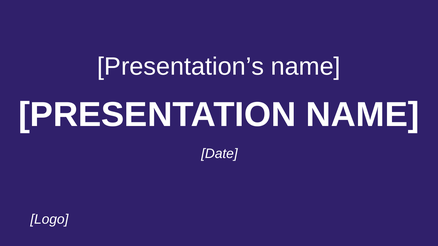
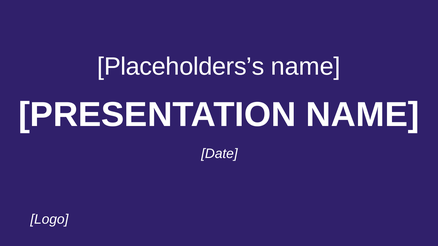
Presentation’s: Presentation’s -> Placeholders’s
